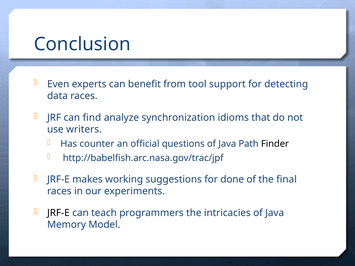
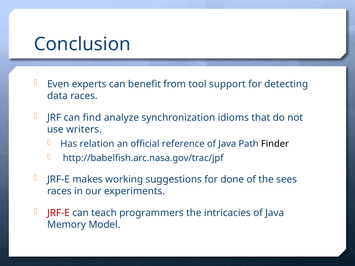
counter: counter -> relation
questions: questions -> reference
final: final -> sees
JRF-E at (58, 213) colour: black -> red
